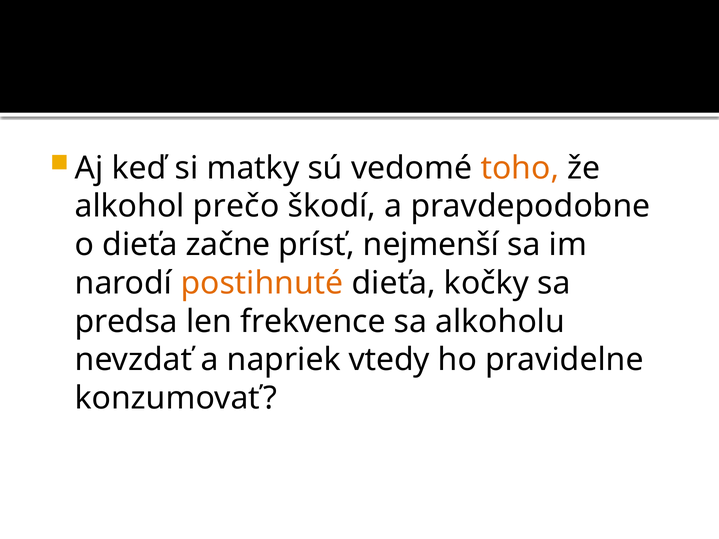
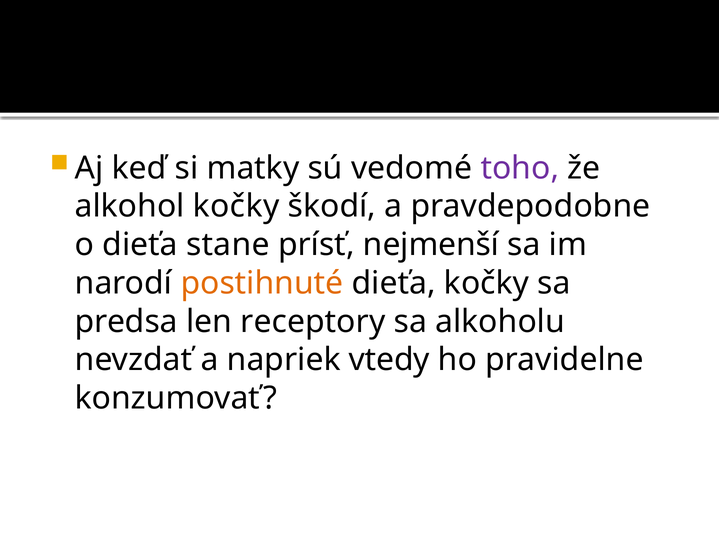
toho colour: orange -> purple
alkohol prečo: prečo -> kočky
začne: začne -> stane
frekvence: frekvence -> receptory
